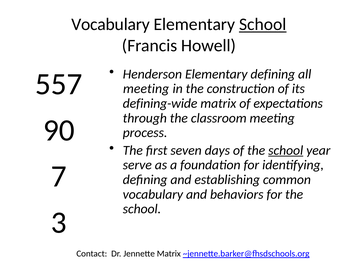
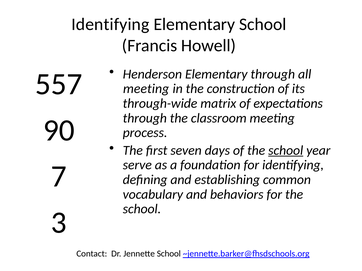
Vocabulary at (111, 24): Vocabulary -> Identifying
School at (263, 24) underline: present -> none
Elementary defining: defining -> through
defining-wide: defining-wide -> through-wide
Jennette Matrix: Matrix -> School
